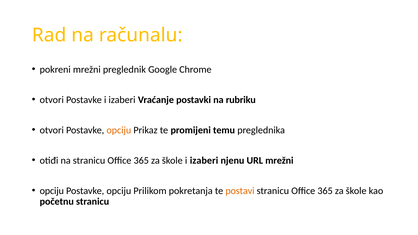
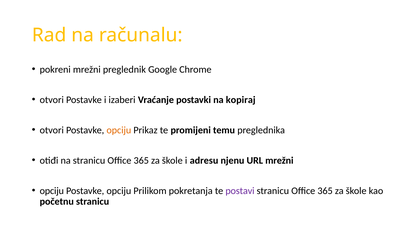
rubriku: rubriku -> kopiraj
škole i izaberi: izaberi -> adresu
postavi colour: orange -> purple
